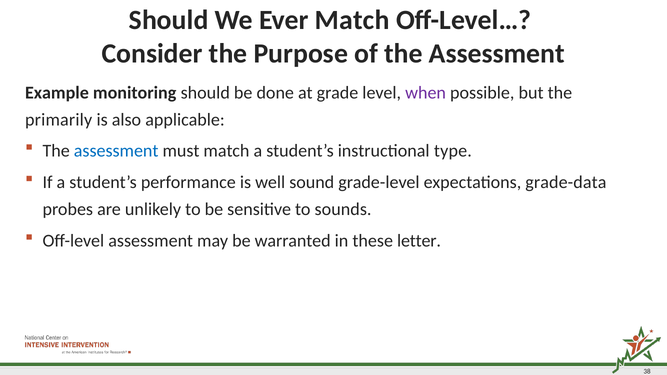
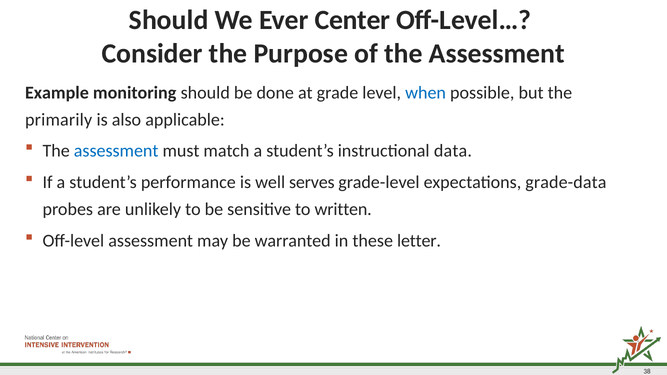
Ever Match: Match -> Center
when colour: purple -> blue
type: type -> data
sound: sound -> serves
sounds: sounds -> written
